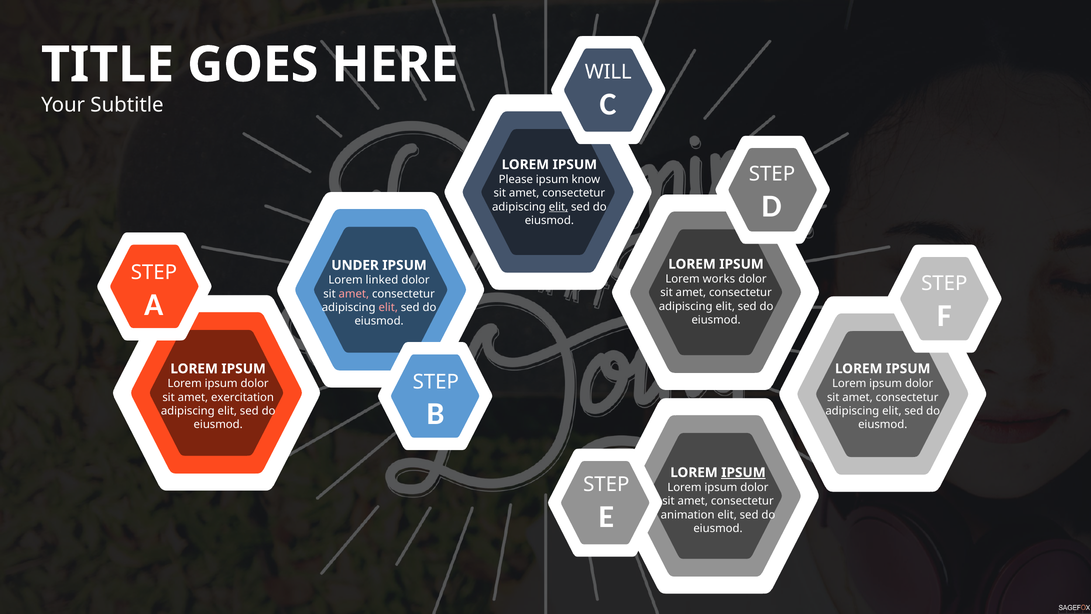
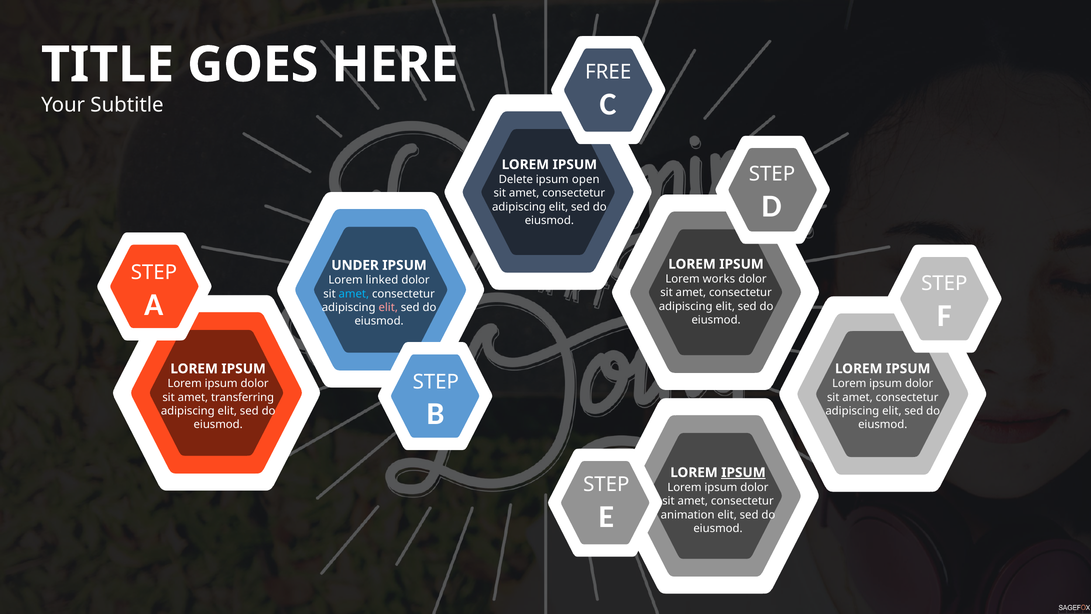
WILL: WILL -> FREE
Please: Please -> Delete
know: know -> open
elit at (559, 207) underline: present -> none
amet at (354, 294) colour: pink -> light blue
exercitation: exercitation -> transferring
